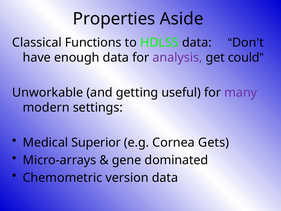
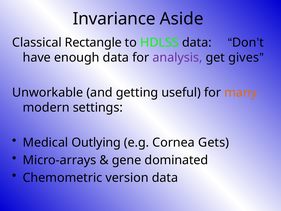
Properties: Properties -> Invariance
Functions: Functions -> Rectangle
could: could -> gives
many colour: purple -> orange
Superior: Superior -> Outlying
